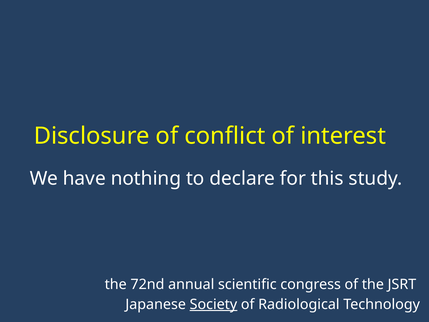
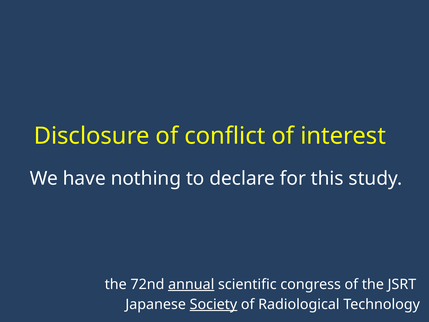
annual underline: none -> present
